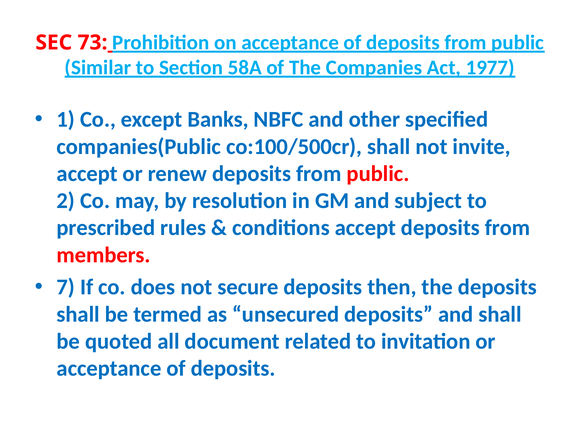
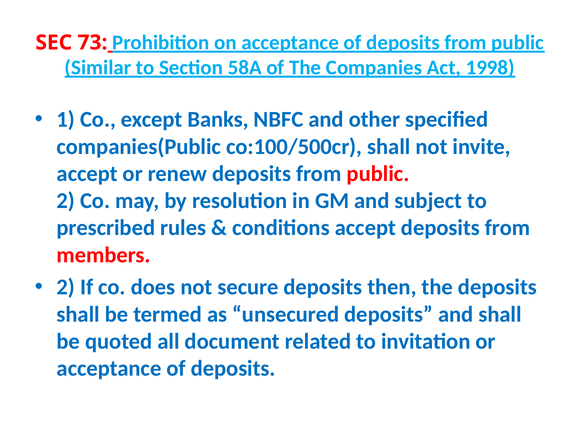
1977: 1977 -> 1998
7 at (66, 287): 7 -> 2
